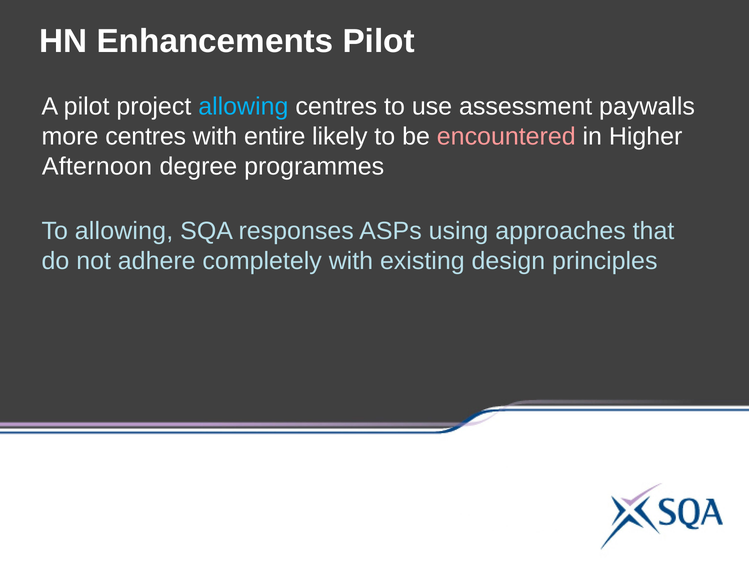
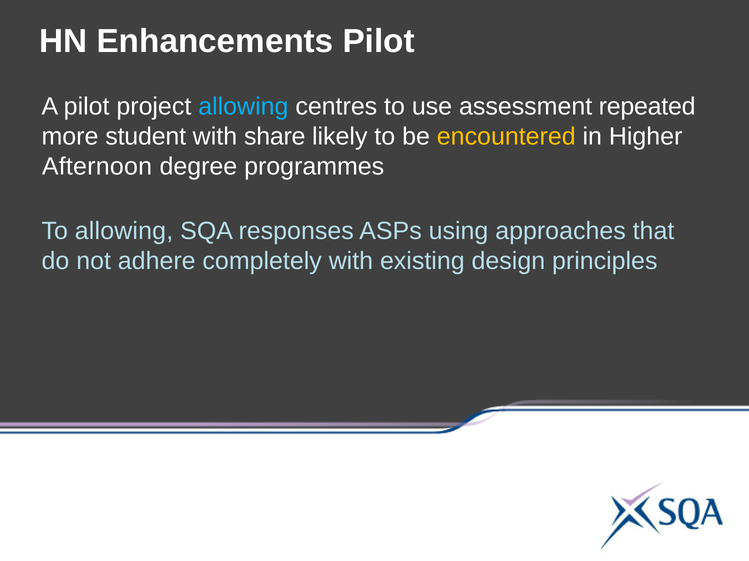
paywalls: paywalls -> repeated
more centres: centres -> student
entire: entire -> share
encountered colour: pink -> yellow
